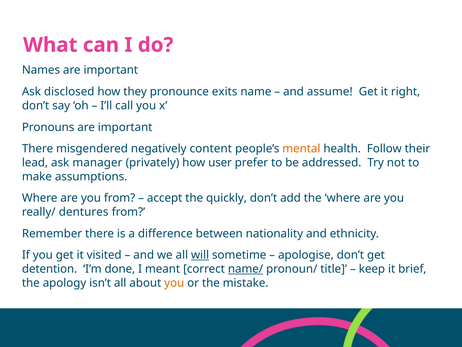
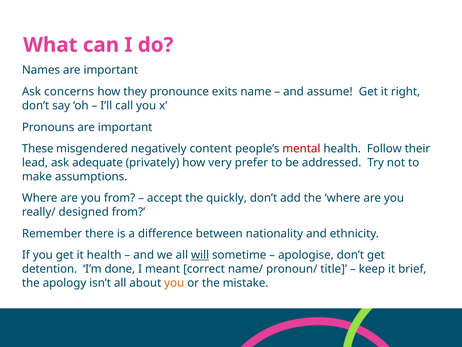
disclosed: disclosed -> concerns
There at (38, 149): There -> These
mental colour: orange -> red
manager: manager -> adequate
user: user -> very
dentures: dentures -> designed
it visited: visited -> health
name/ underline: present -> none
